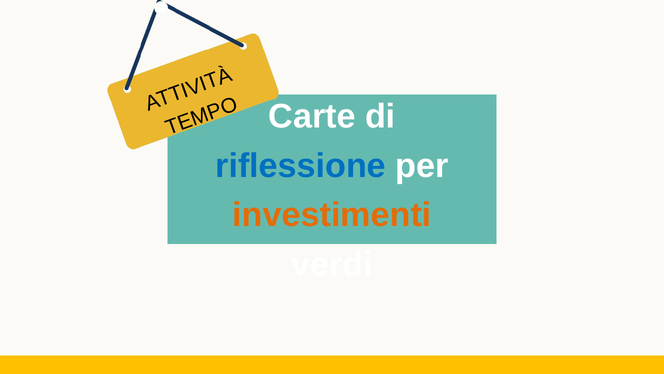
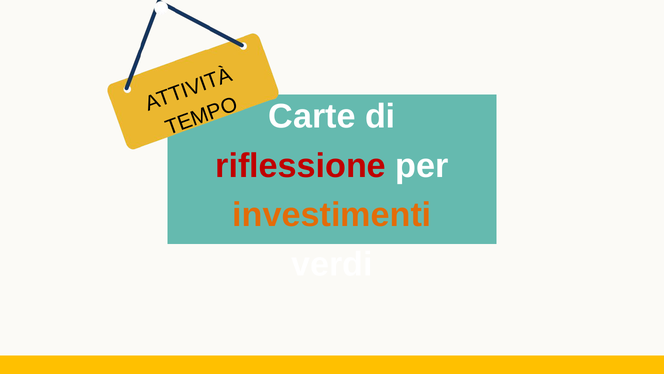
riflessione colour: blue -> red
